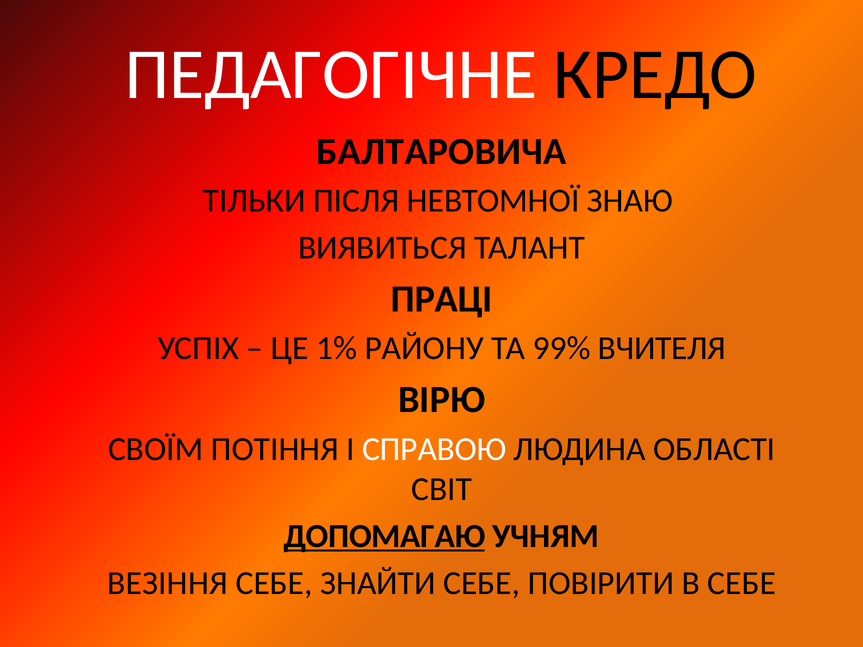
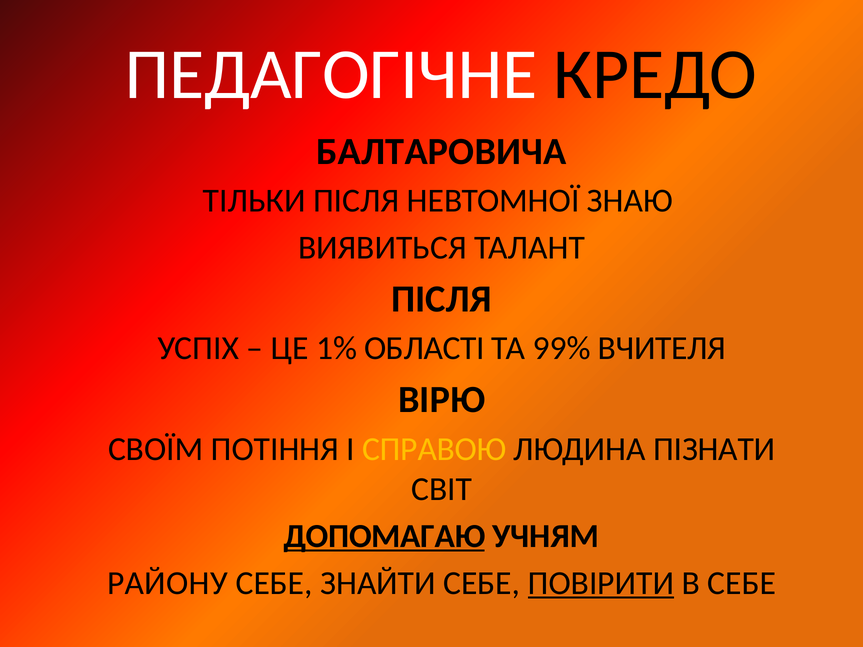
ПРАЦІ at (442, 299): ПРАЦІ -> ПІСЛЯ
РАЙОНУ: РАЙОНУ -> ОБЛАСТІ
СПРАВОЮ colour: white -> yellow
ОБЛАСТІ: ОБЛАСТІ -> ПІЗНАТИ
ВЕЗІННЯ: ВЕЗІННЯ -> РАЙОНУ
ПОВІРИТИ underline: none -> present
